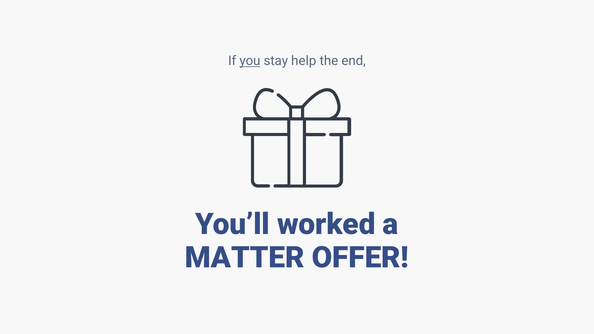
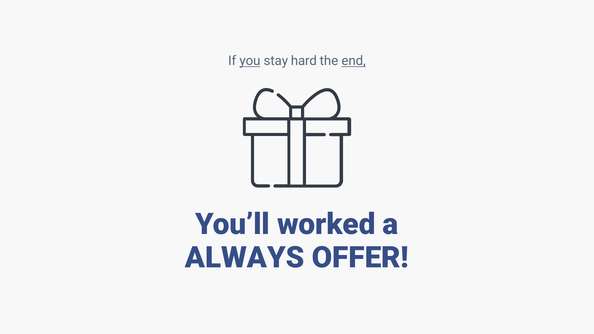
help: help -> hard
end underline: none -> present
MATTER: MATTER -> ALWAYS
